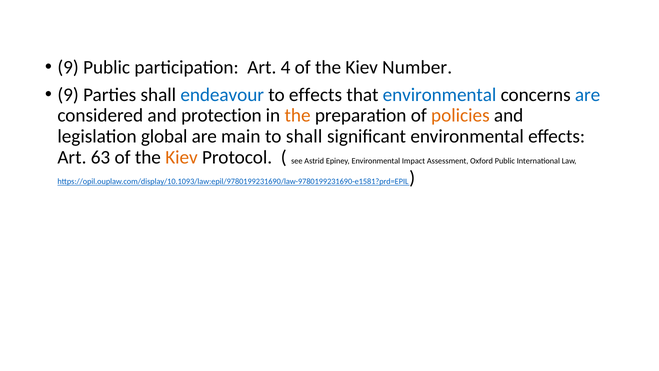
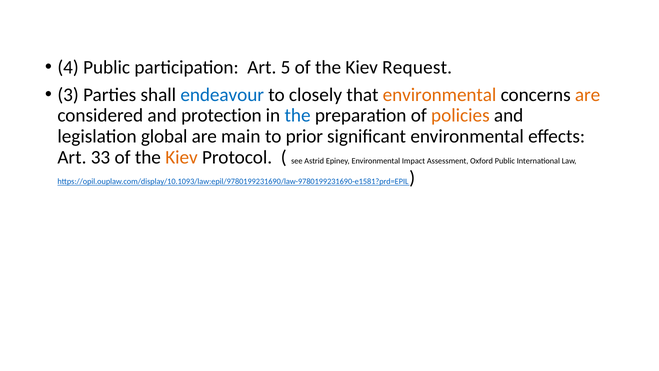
9 at (68, 67): 9 -> 4
4: 4 -> 5
Number: Number -> Request
9 at (68, 95): 9 -> 3
to effects: effects -> closely
environmental at (440, 95) colour: blue -> orange
are at (588, 95) colour: blue -> orange
the at (298, 116) colour: orange -> blue
to shall: shall -> prior
63: 63 -> 33
